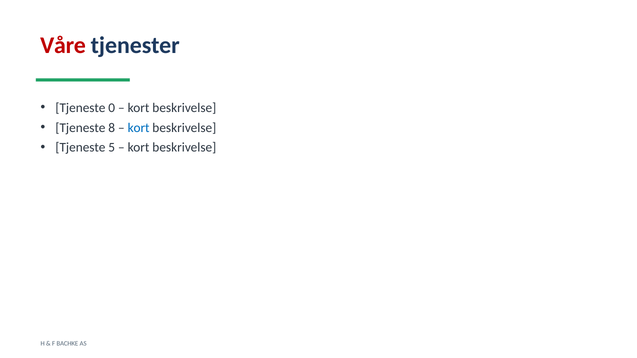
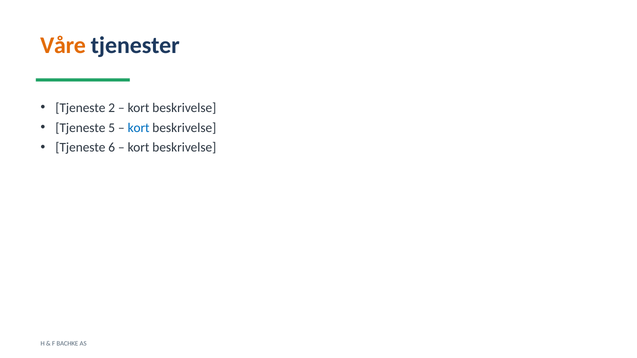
Våre colour: red -> orange
0: 0 -> 2
8: 8 -> 5
5: 5 -> 6
